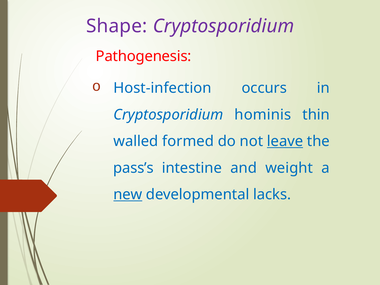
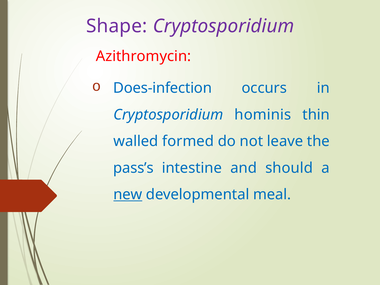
Pathogenesis: Pathogenesis -> Azithromycin
Host-infection: Host-infection -> Does-infection
leave underline: present -> none
weight: weight -> should
lacks: lacks -> meal
